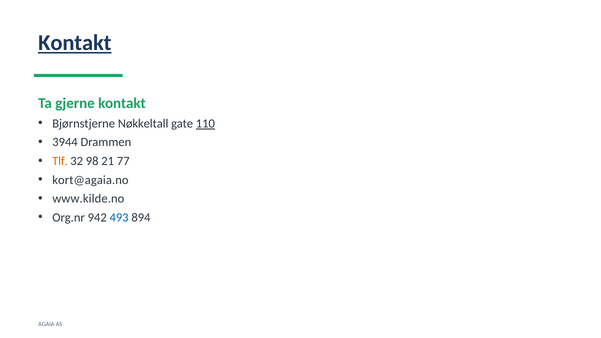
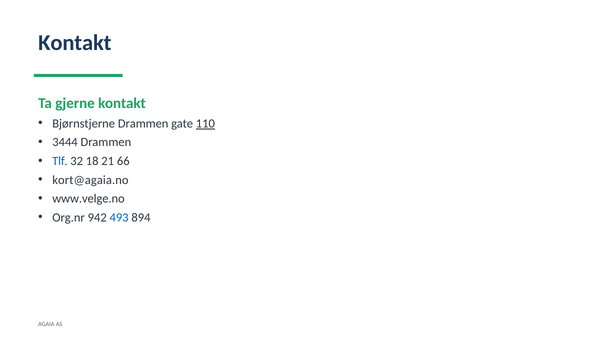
Kontakt at (75, 43) underline: present -> none
Bjørnstjerne Nøkkeltall: Nøkkeltall -> Drammen
3944: 3944 -> 3444
Tlf colour: orange -> blue
98: 98 -> 18
77: 77 -> 66
www.kilde.no: www.kilde.no -> www.velge.no
